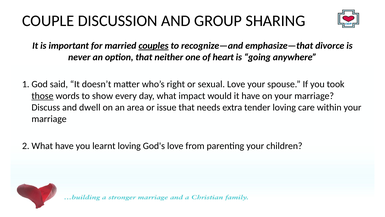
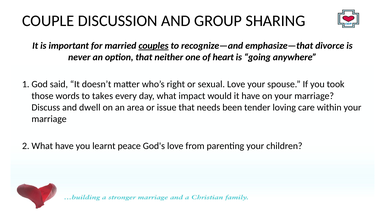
those underline: present -> none
show: show -> takes
extra: extra -> been
learnt loving: loving -> peace
